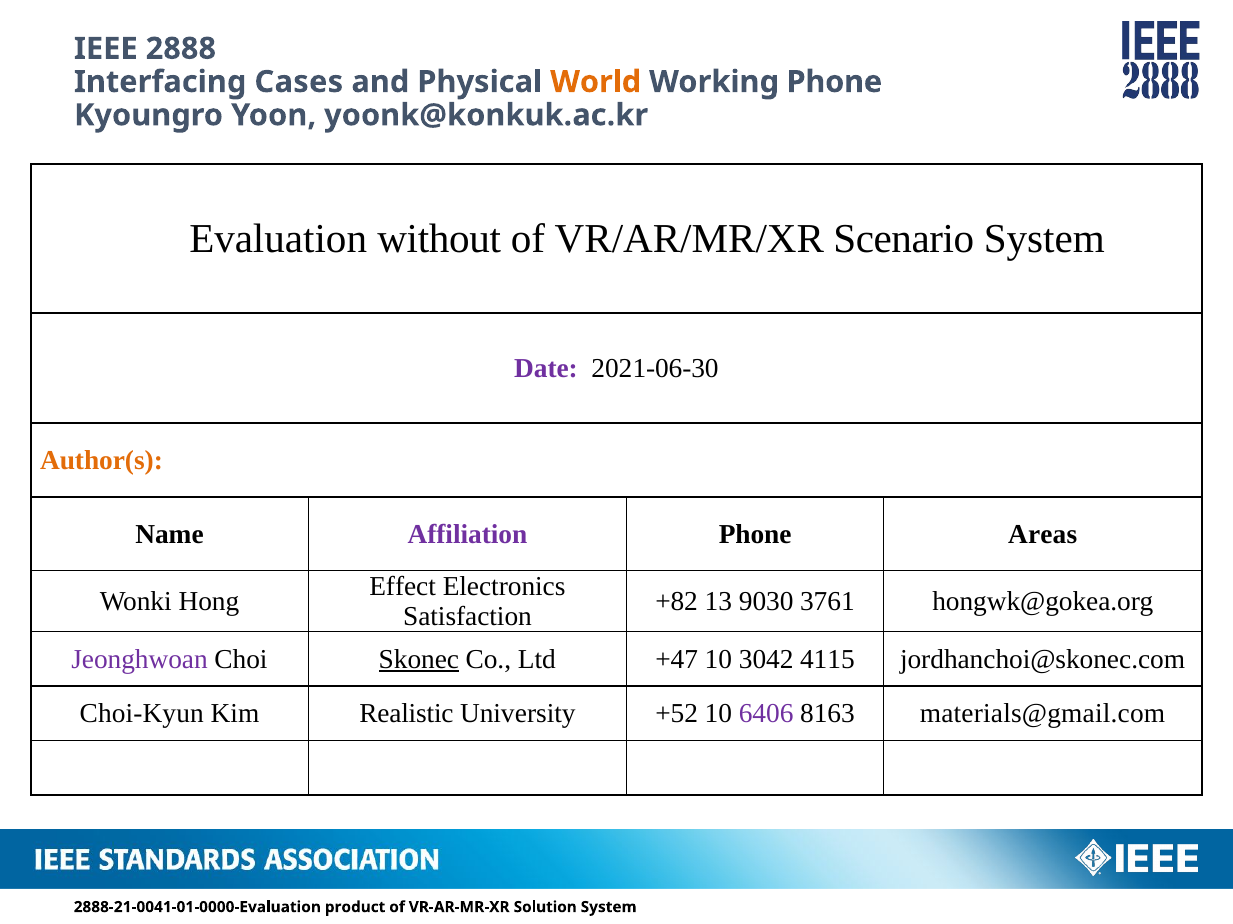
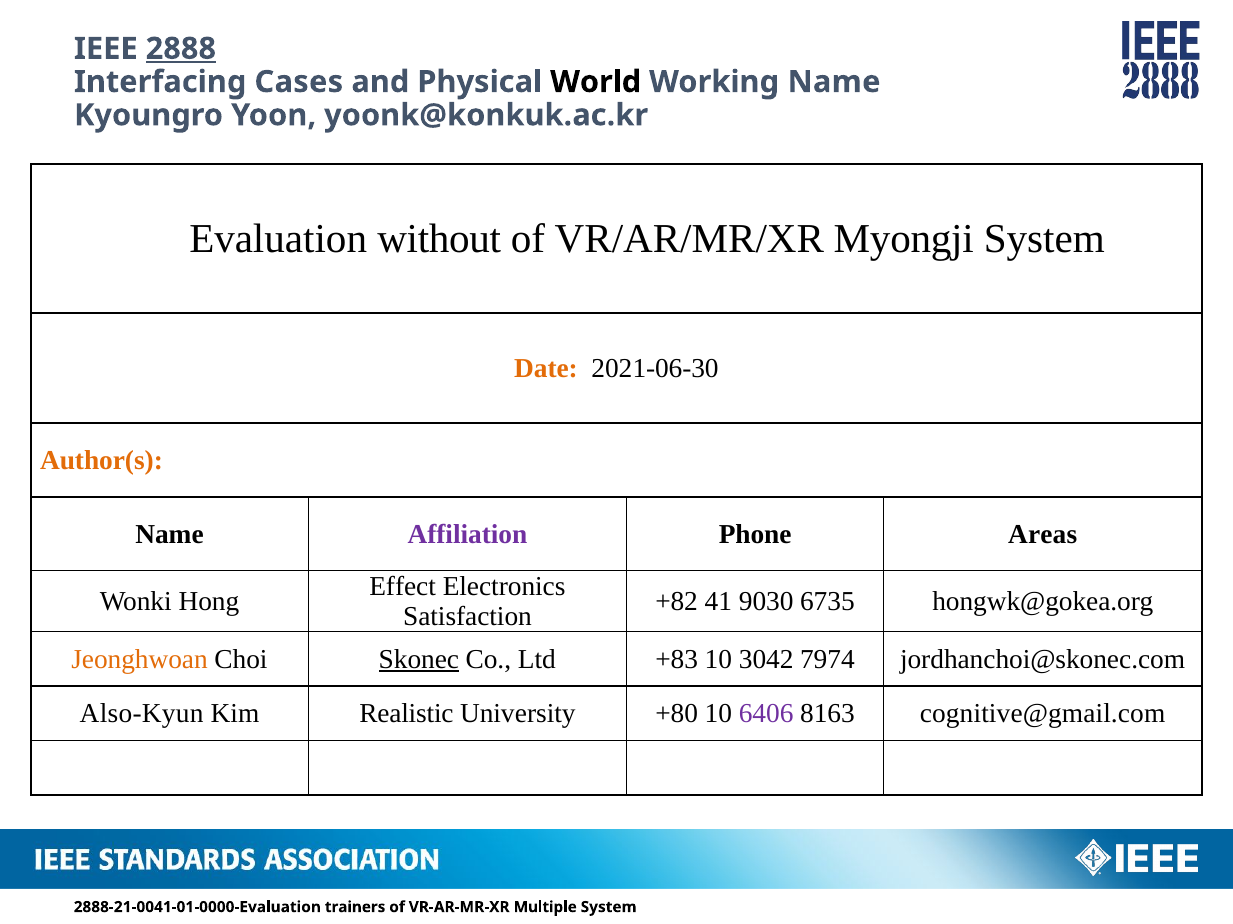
2888 underline: none -> present
World colour: orange -> black
Working Phone: Phone -> Name
Scenario: Scenario -> Myongji
Date colour: purple -> orange
13: 13 -> 41
3761: 3761 -> 6735
Jeonghwoan colour: purple -> orange
+47: +47 -> +83
4115: 4115 -> 7974
Choi-Kyun: Choi-Kyun -> Also-Kyun
+52: +52 -> +80
materials@gmail.com: materials@gmail.com -> cognitive@gmail.com
product: product -> trainers
Solution: Solution -> Multiple
